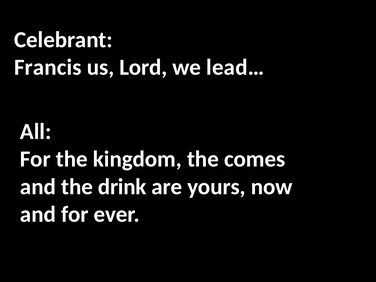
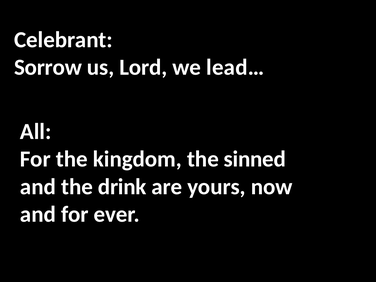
Francis: Francis -> Sorrow
comes: comes -> sinned
